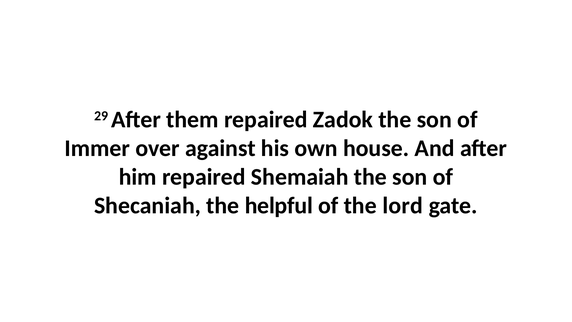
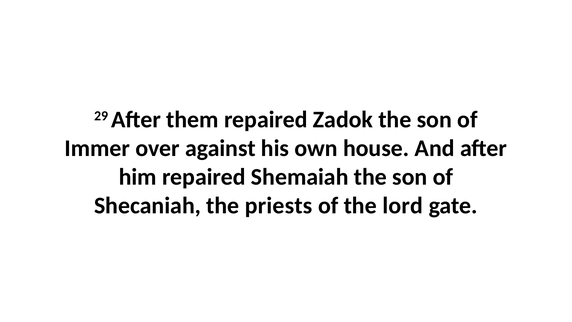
helpful: helpful -> priests
